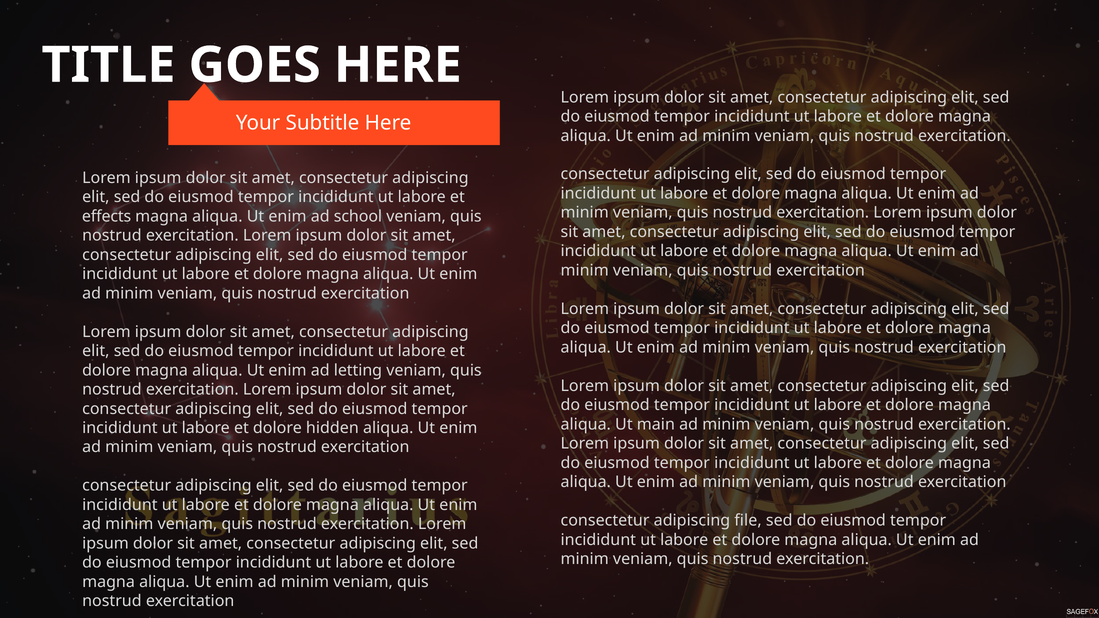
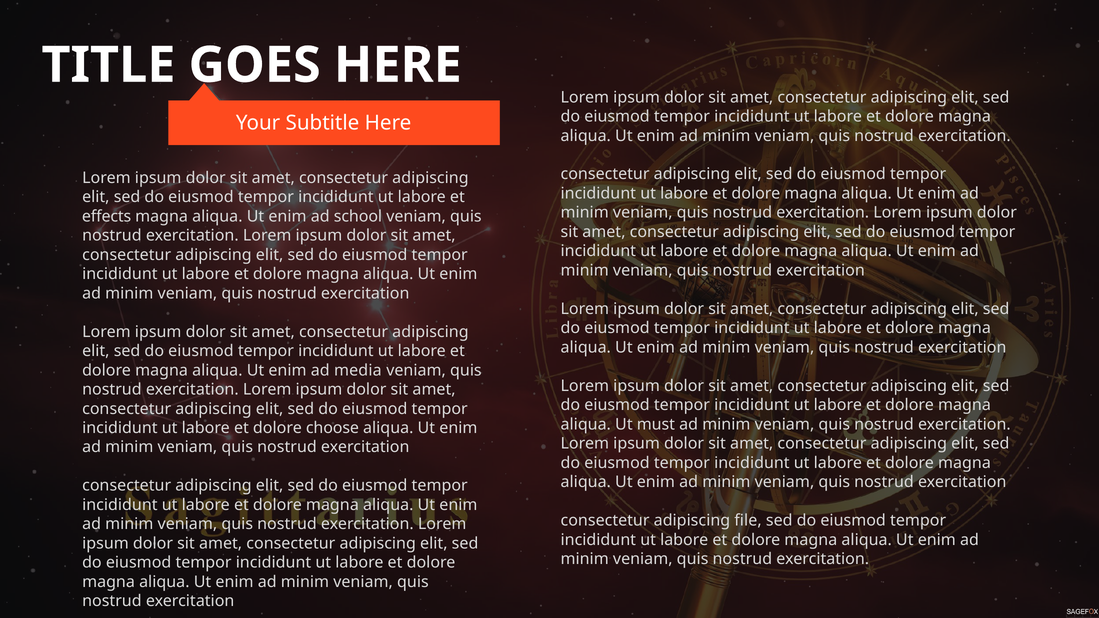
letting: letting -> media
main: main -> must
hidden: hidden -> choose
